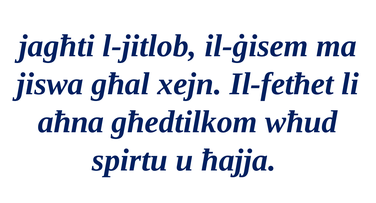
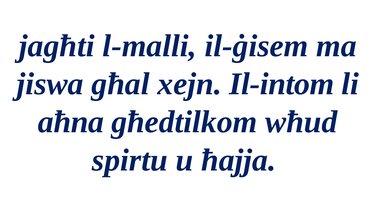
l-jitlob: l-jitlob -> l-malli
Il-fetħet: Il-fetħet -> Il-intom
